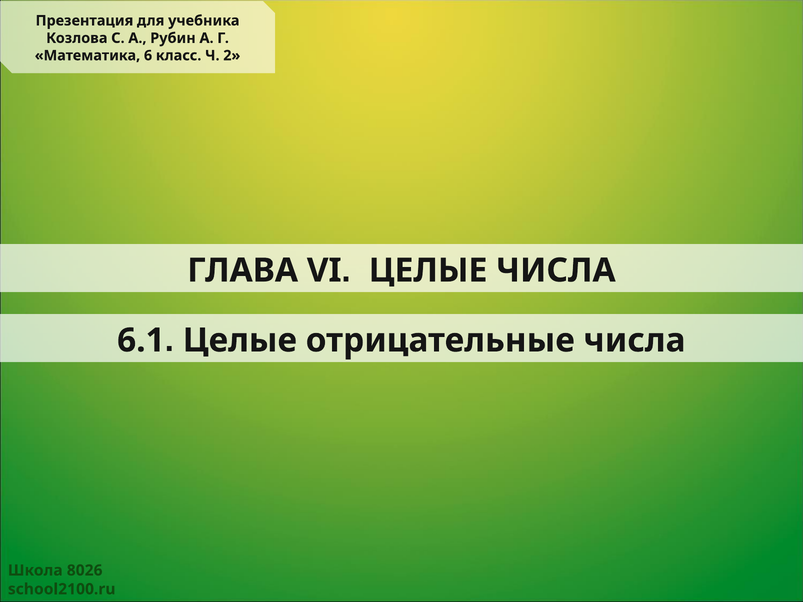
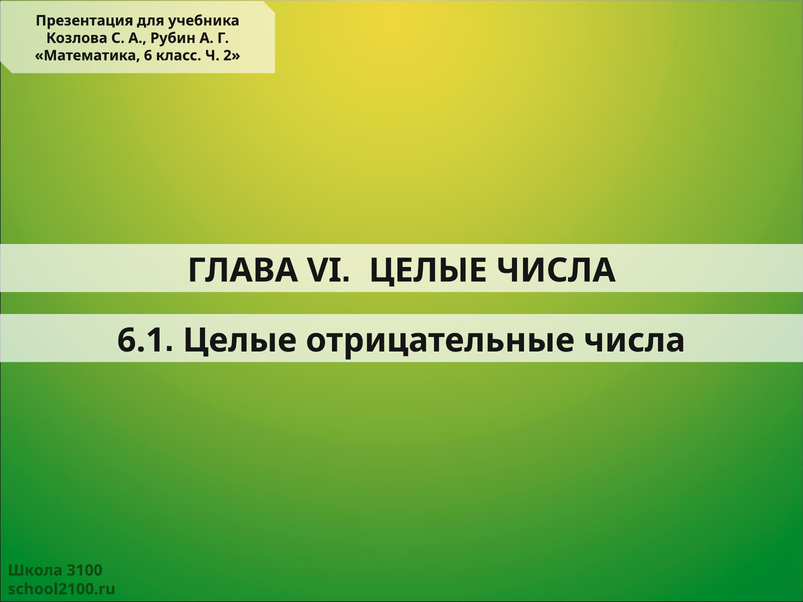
8026: 8026 -> 3100
